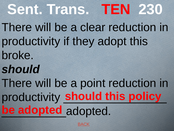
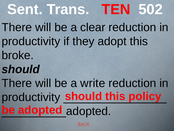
230: 230 -> 502
point: point -> write
